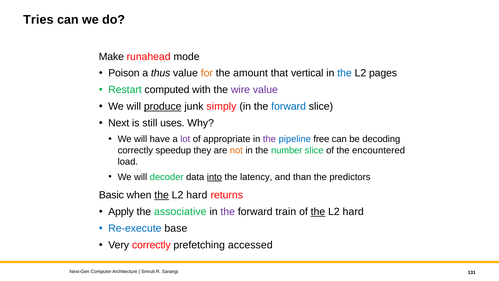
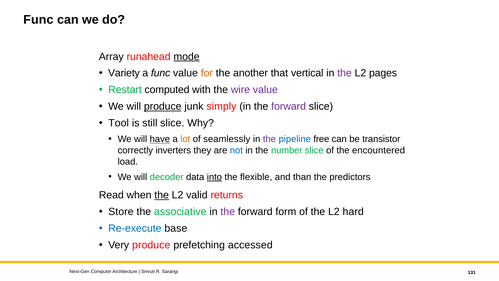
Tries at (38, 20): Tries -> Func
Make: Make -> Array
mode underline: none -> present
Poison: Poison -> Variety
a thus: thus -> func
amount: amount -> another
the at (344, 73) colour: blue -> purple
forward at (289, 106) colour: blue -> purple
Next: Next -> Tool
still uses: uses -> slice
have underline: none -> present
lot colour: purple -> orange
appropriate: appropriate -> seamlessly
decoding: decoding -> transistor
speedup: speedup -> inverters
not colour: orange -> blue
latency: latency -> flexible
Basic: Basic -> Read
hard at (197, 195): hard -> valid
Apply: Apply -> Store
train: train -> form
the at (318, 212) underline: present -> none
Very correctly: correctly -> produce
